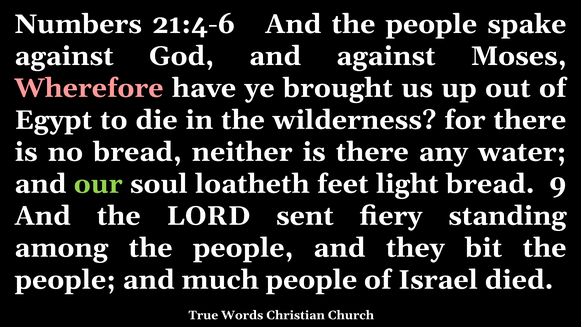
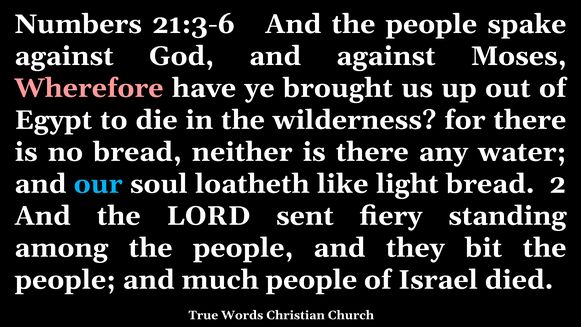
21:4-6: 21:4-6 -> 21:3-6
our colour: light green -> light blue
feet: feet -> like
9: 9 -> 2
